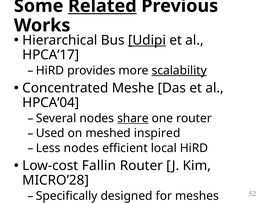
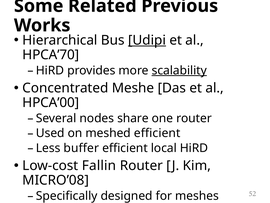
Related underline: present -> none
HPCA’17: HPCA’17 -> HPCA’70
HPCA’04: HPCA’04 -> HPCA’00
share underline: present -> none
meshed inspired: inspired -> efficient
Less nodes: nodes -> buffer
MICRO’28: MICRO’28 -> MICRO’08
